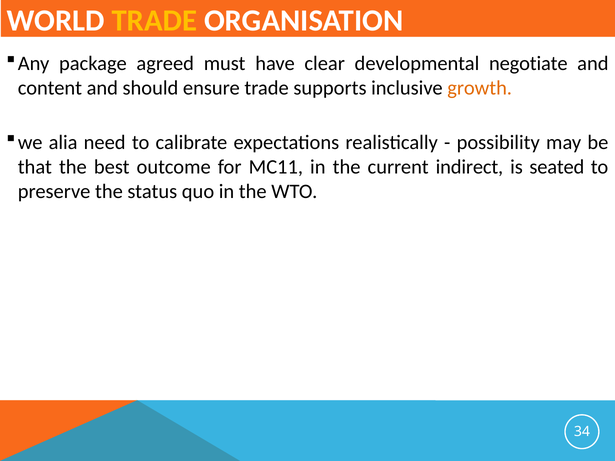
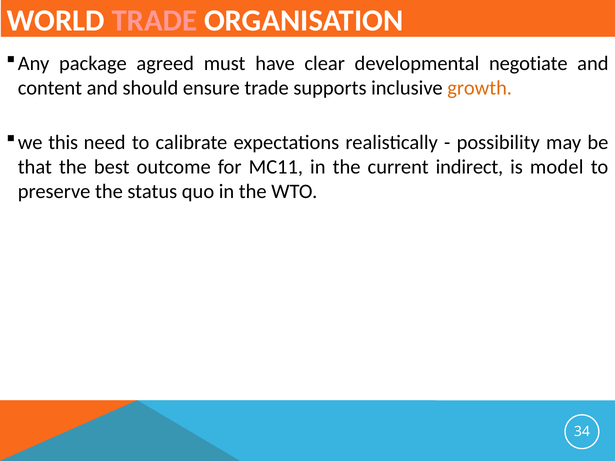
TRADE at (154, 21) colour: yellow -> pink
alia: alia -> this
seated: seated -> model
